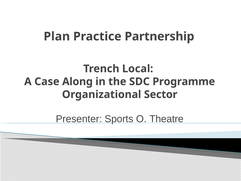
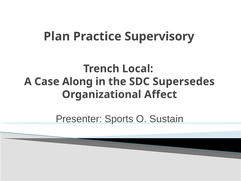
Partnership: Partnership -> Supervisory
Programme: Programme -> Supersedes
Sector: Sector -> Affect
Theatre: Theatre -> Sustain
